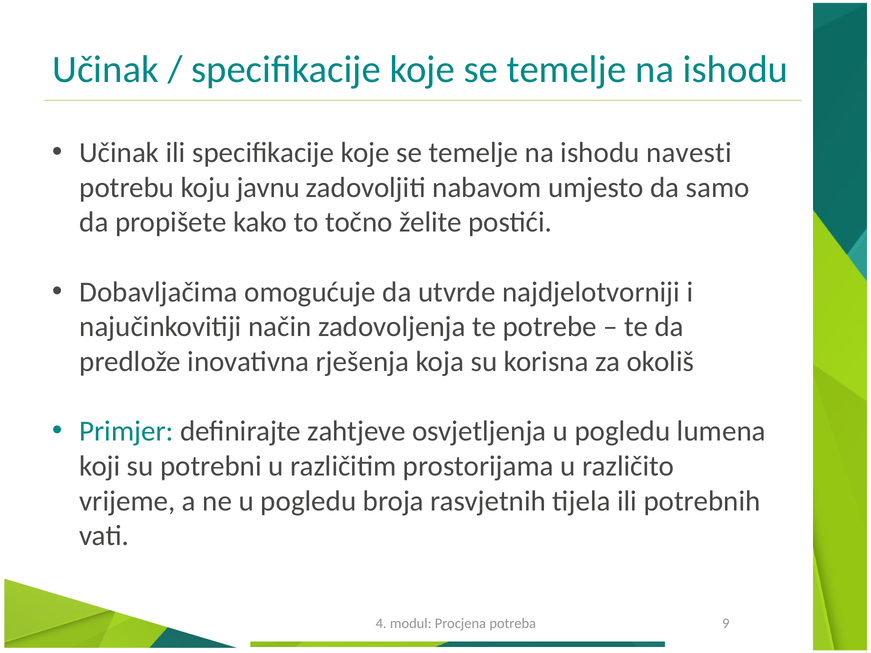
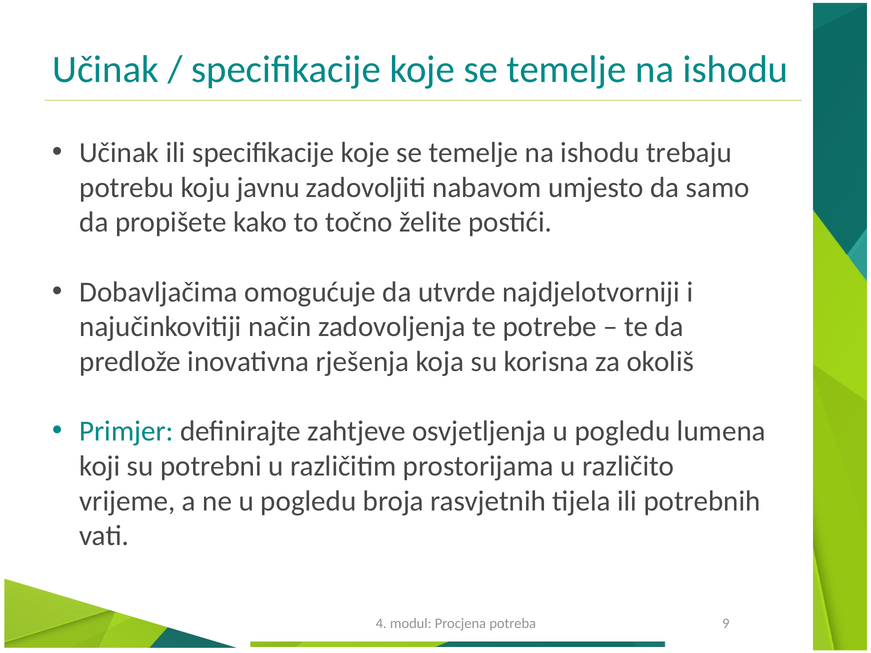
navesti: navesti -> trebaju
